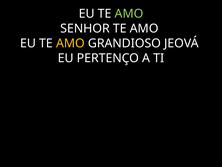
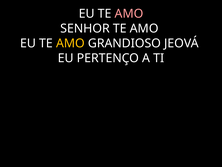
AMO at (129, 14) colour: light green -> pink
